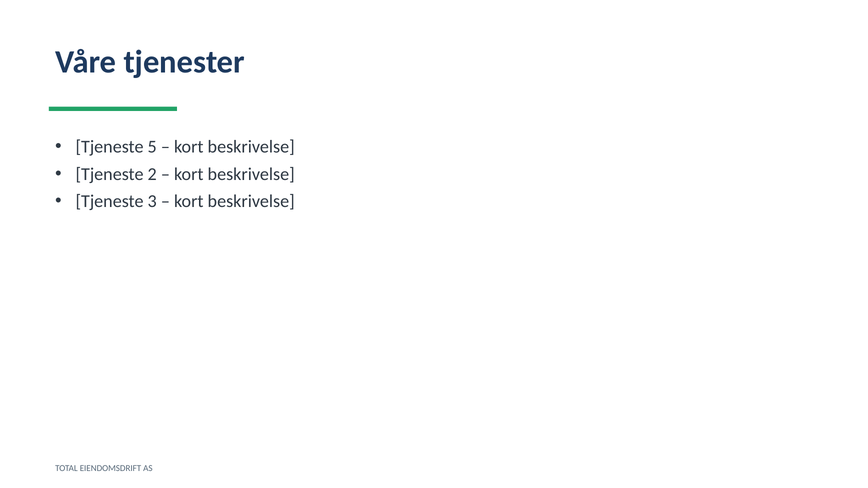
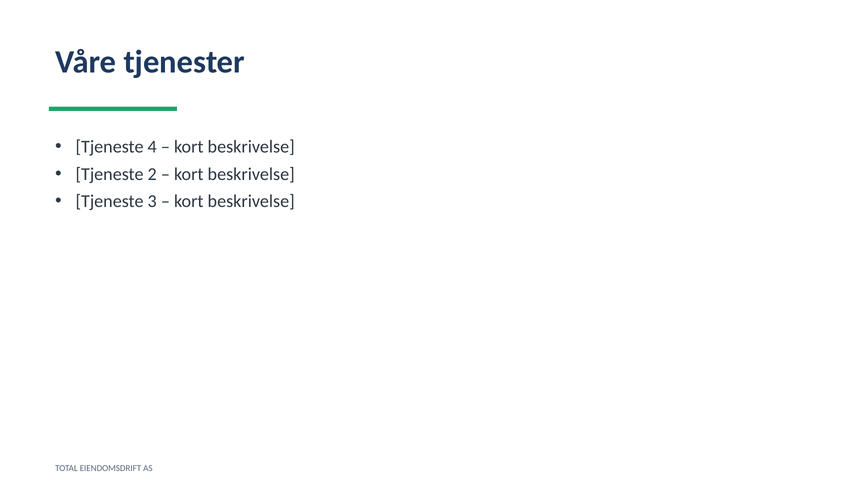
5: 5 -> 4
